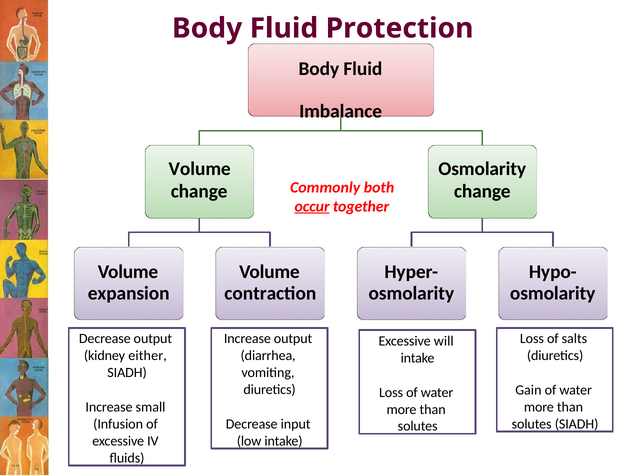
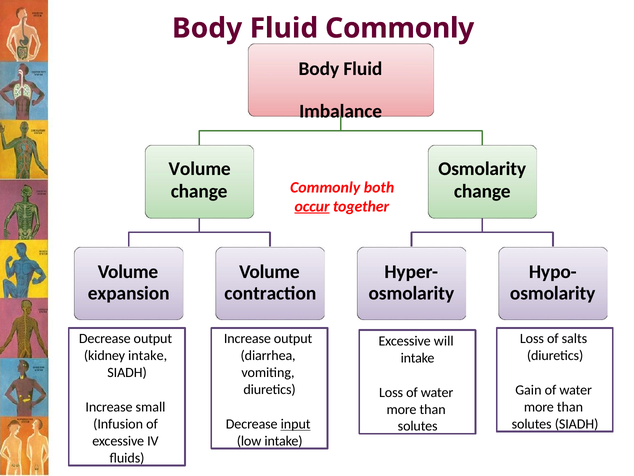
Fluid Protection: Protection -> Commonly
kidney either: either -> intake
input underline: none -> present
